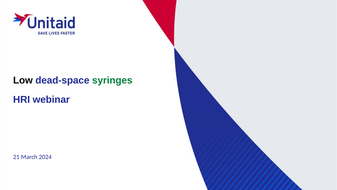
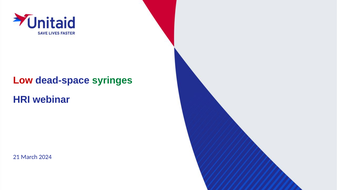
Low colour: black -> red
